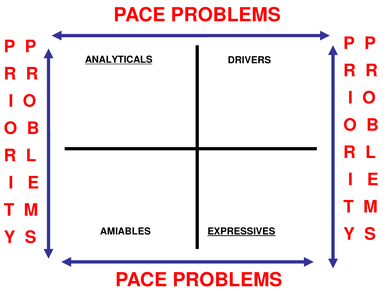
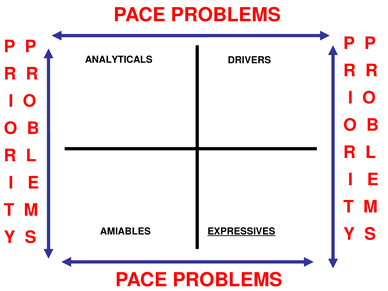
ANALYTICALS underline: present -> none
